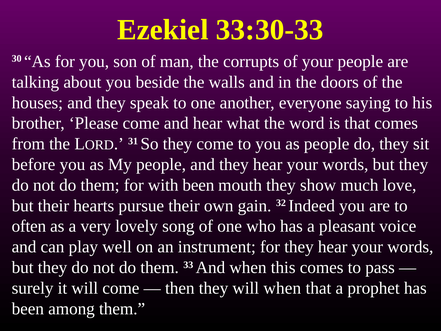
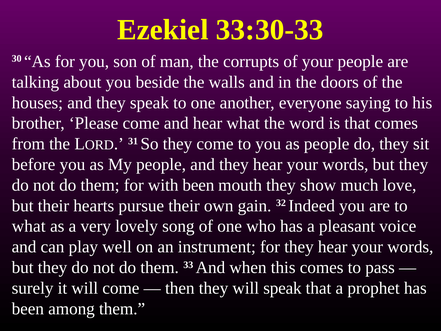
often at (29, 226): often -> what
will when: when -> speak
